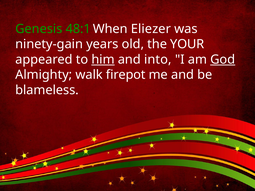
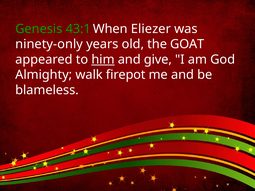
48:1: 48:1 -> 43:1
ninety-gain: ninety-gain -> ninety-only
YOUR: YOUR -> GOAT
into: into -> give
God underline: present -> none
